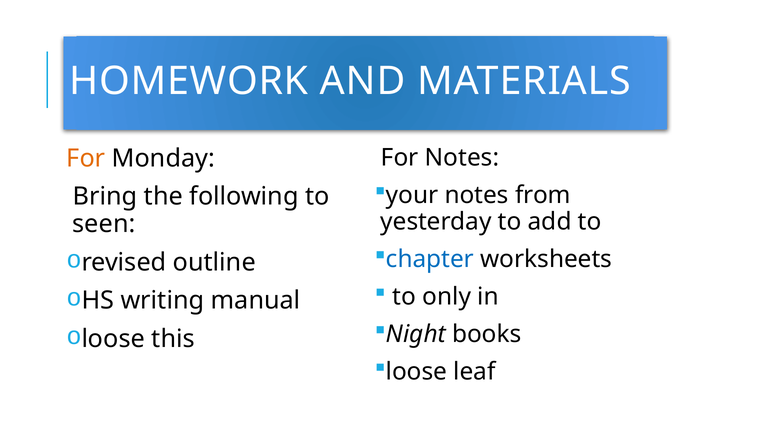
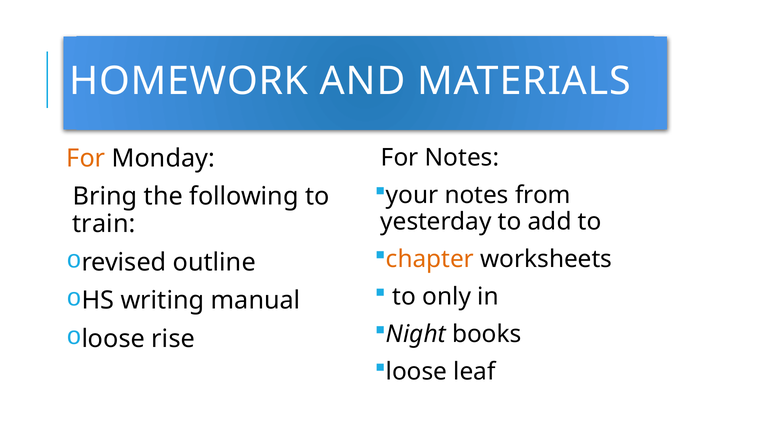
seen: seen -> train
chapter colour: blue -> orange
this: this -> rise
